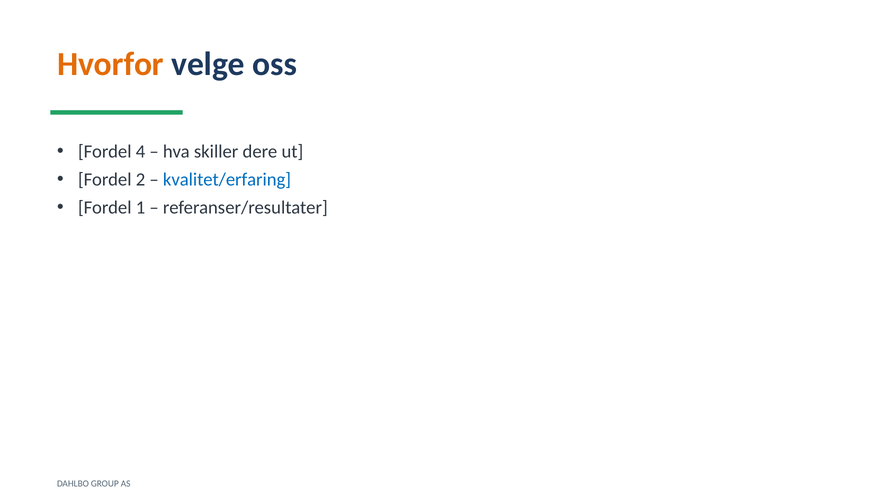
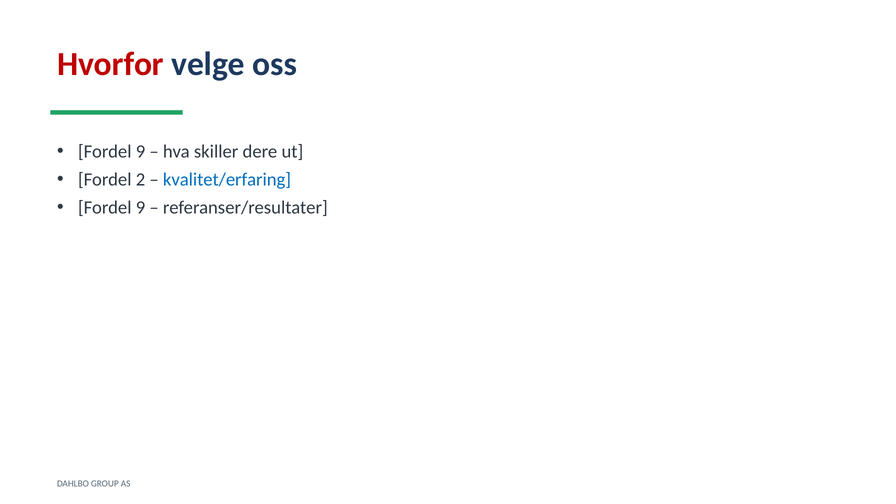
Hvorfor colour: orange -> red
4 at (141, 152): 4 -> 9
1 at (141, 208): 1 -> 9
